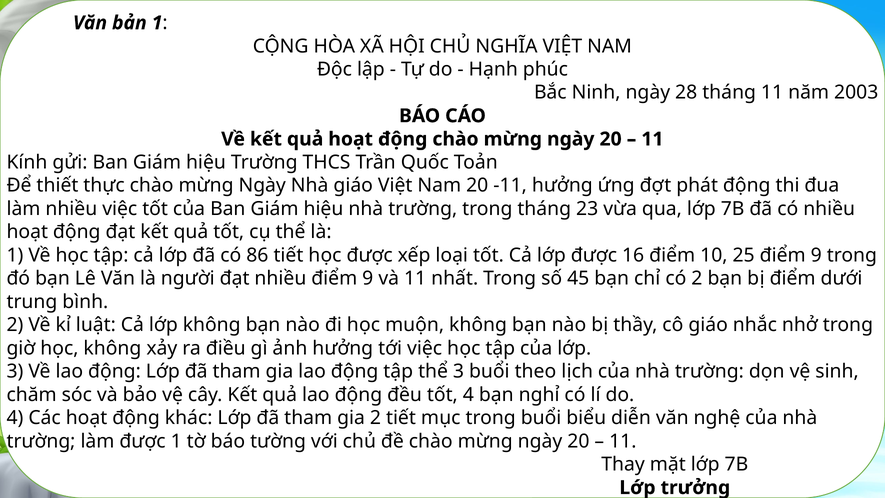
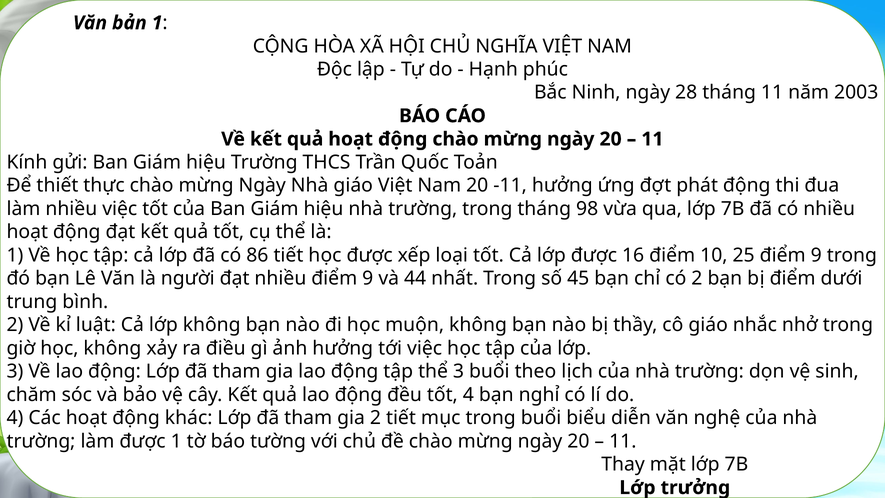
23: 23 -> 98
và 11: 11 -> 44
